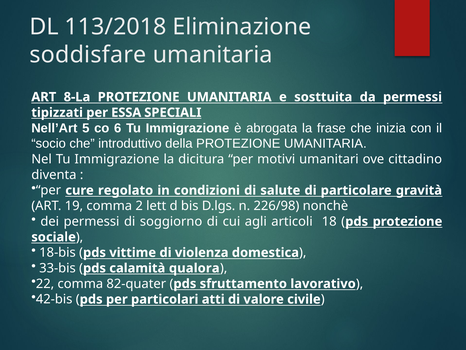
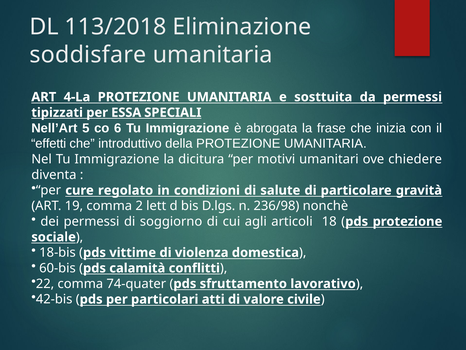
8-La: 8-La -> 4-La
socio: socio -> effetti
cittadino: cittadino -> chiedere
226/98: 226/98 -> 236/98
33-bis: 33-bis -> 60-bis
qualora: qualora -> conflitti
82-quater: 82-quater -> 74-quater
